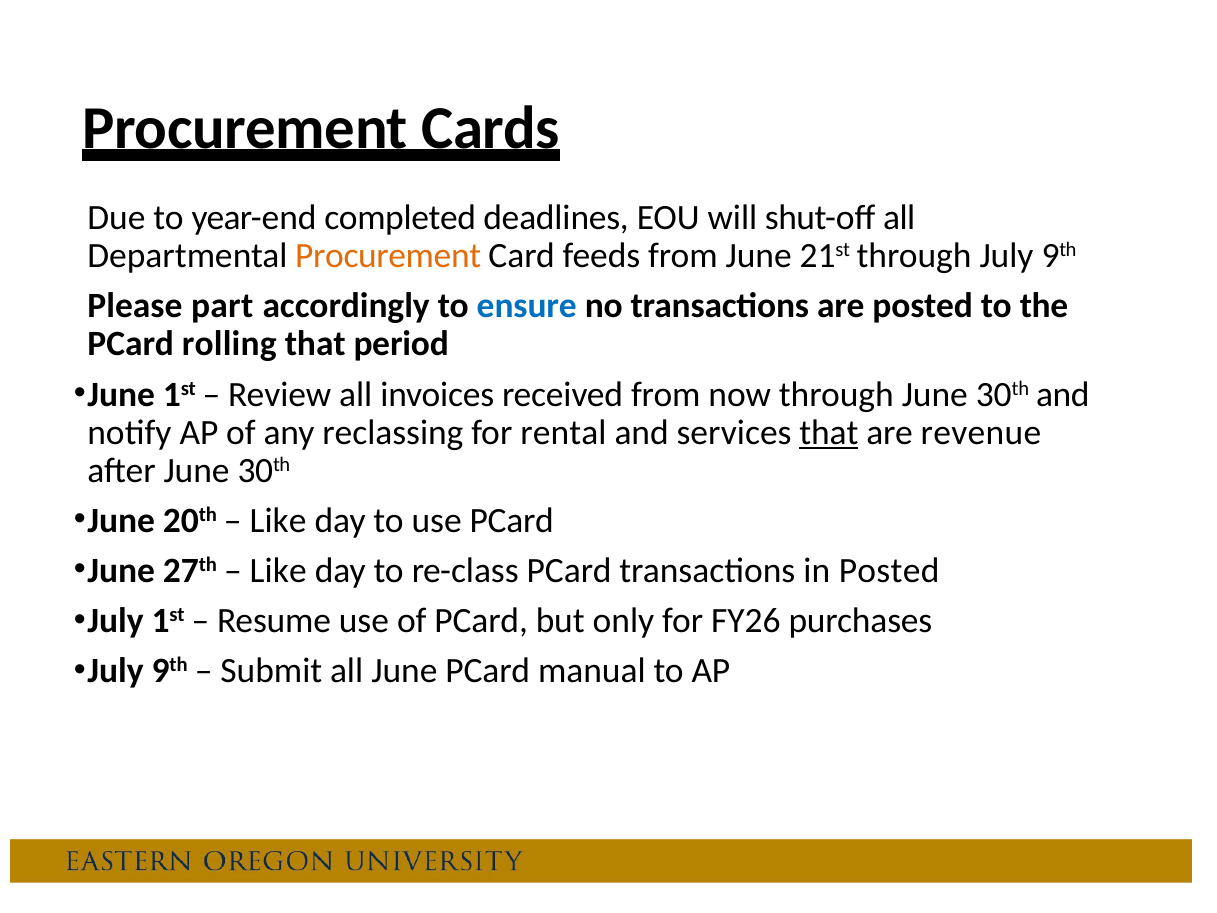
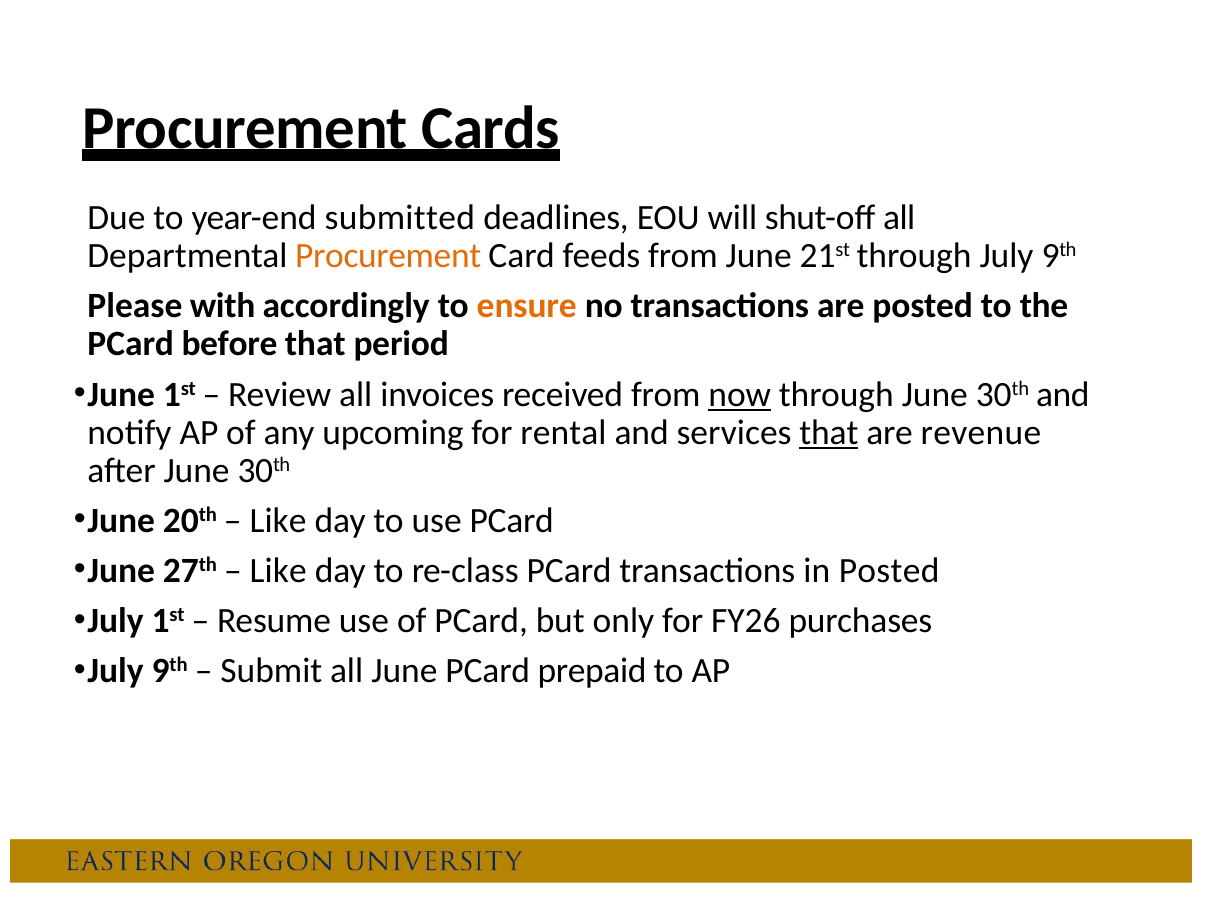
completed: completed -> submitted
part: part -> with
ensure colour: blue -> orange
rolling: rolling -> before
now underline: none -> present
reclassing: reclassing -> upcoming
manual: manual -> prepaid
